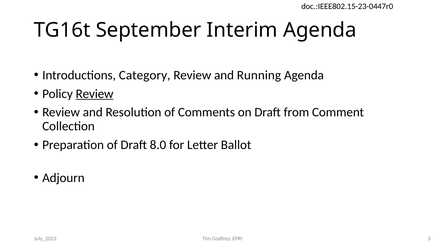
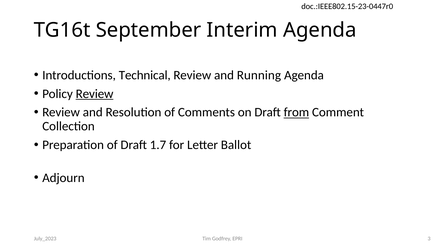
Category: Category -> Technical
from underline: none -> present
8.0: 8.0 -> 1.7
